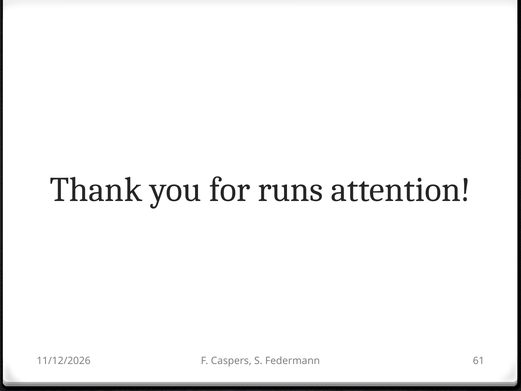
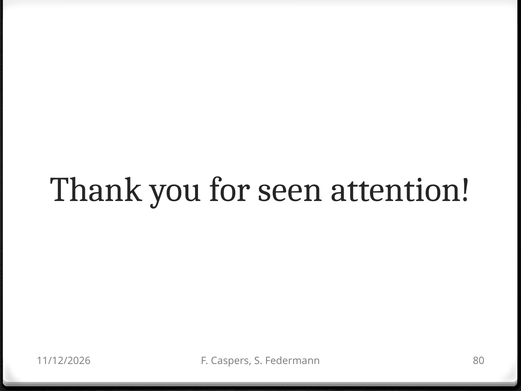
runs: runs -> seen
61: 61 -> 80
